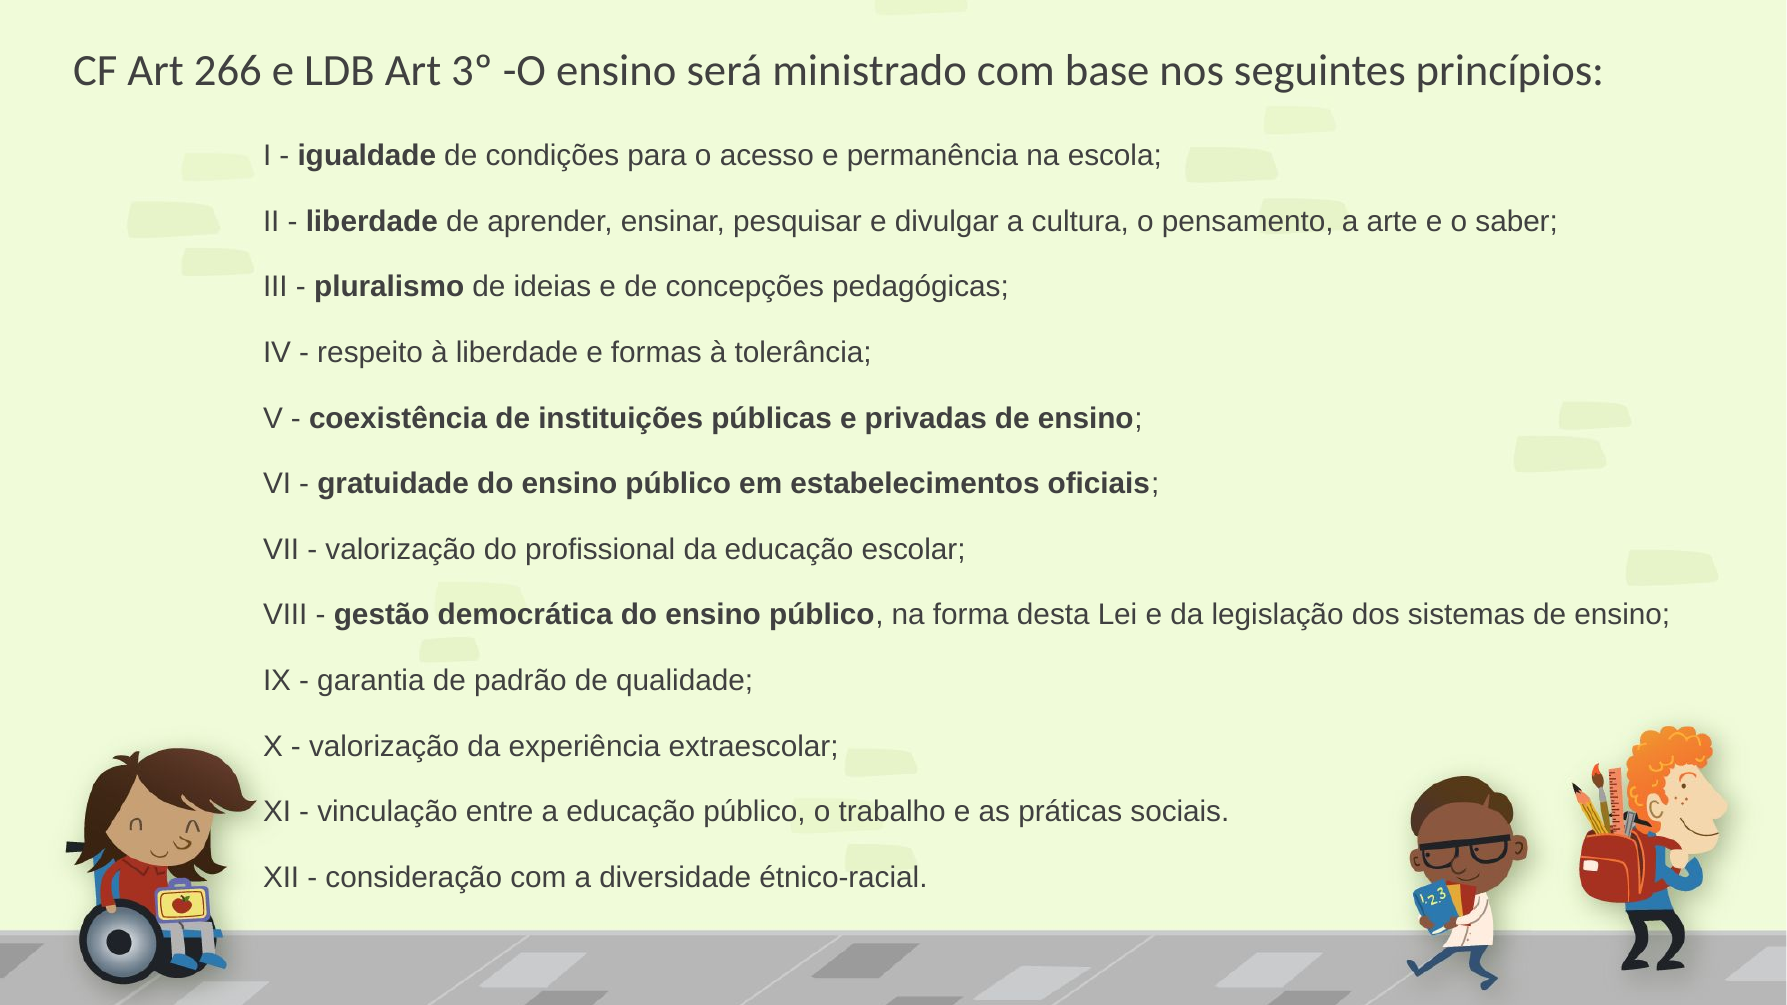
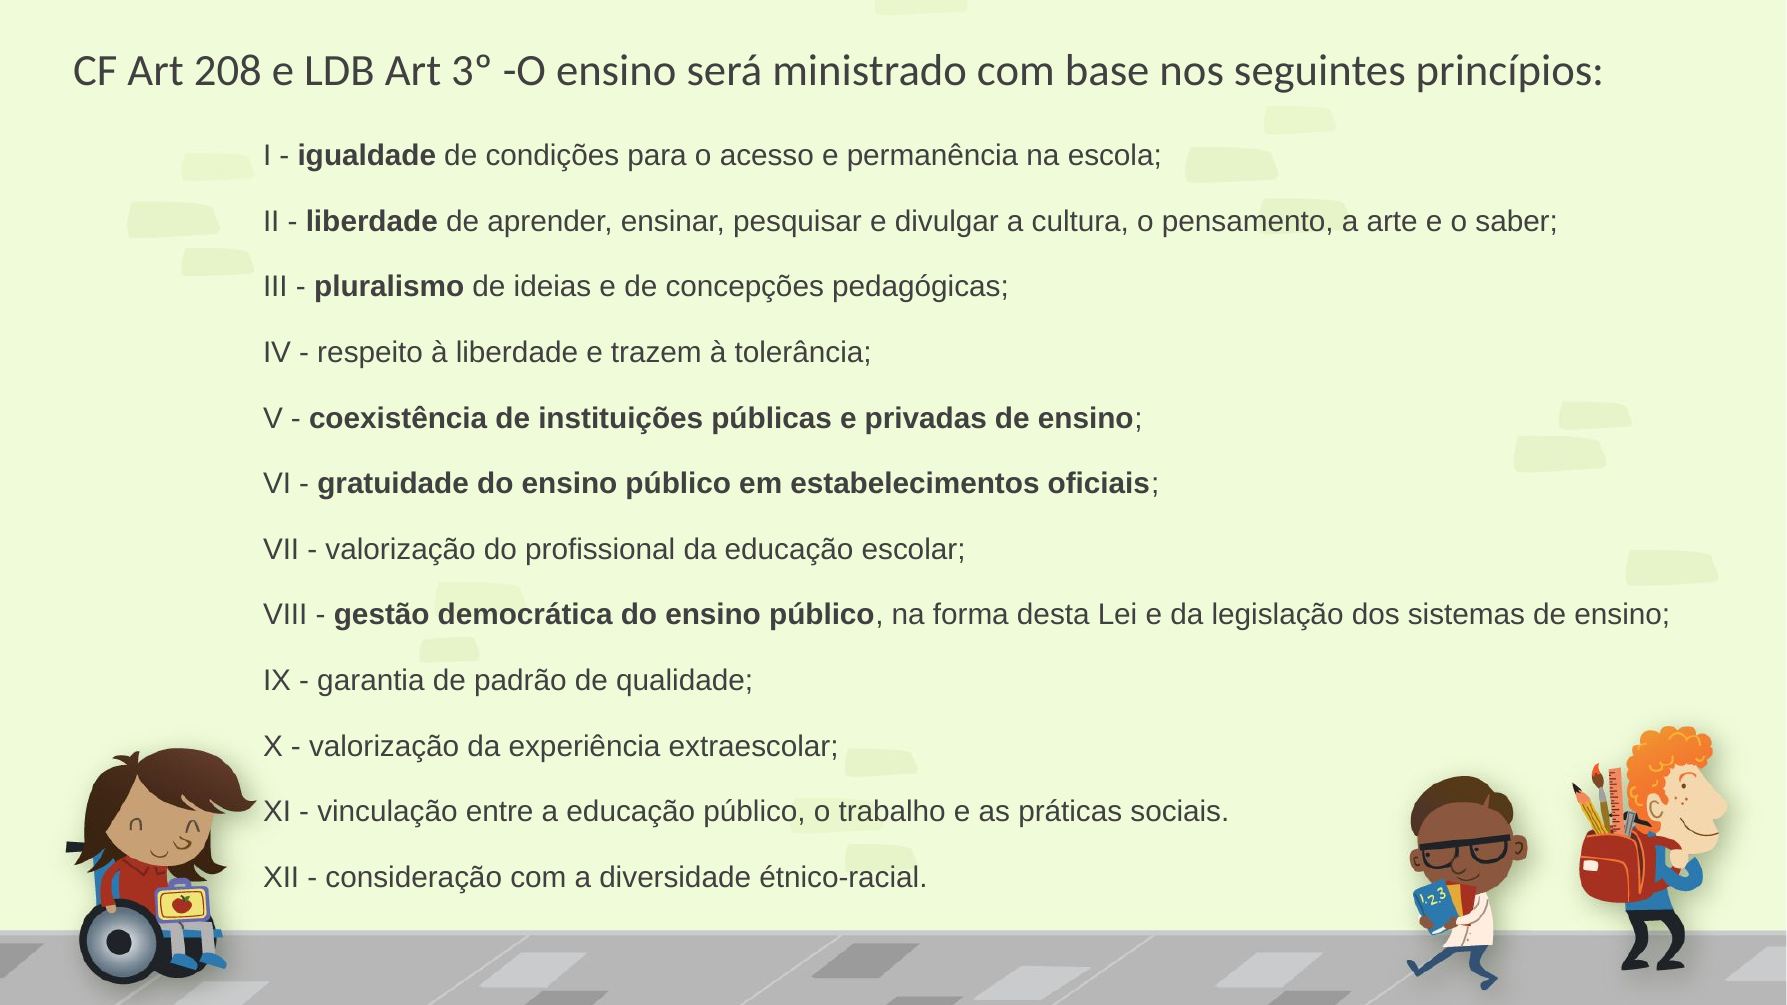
266: 266 -> 208
formas: formas -> trazem
